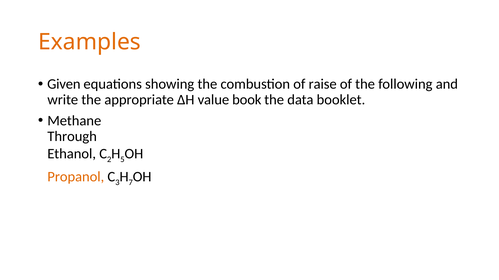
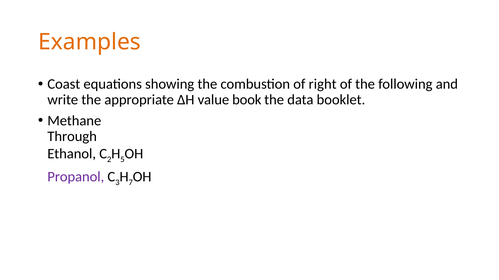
Given: Given -> Coast
raise: raise -> right
Propanol colour: orange -> purple
